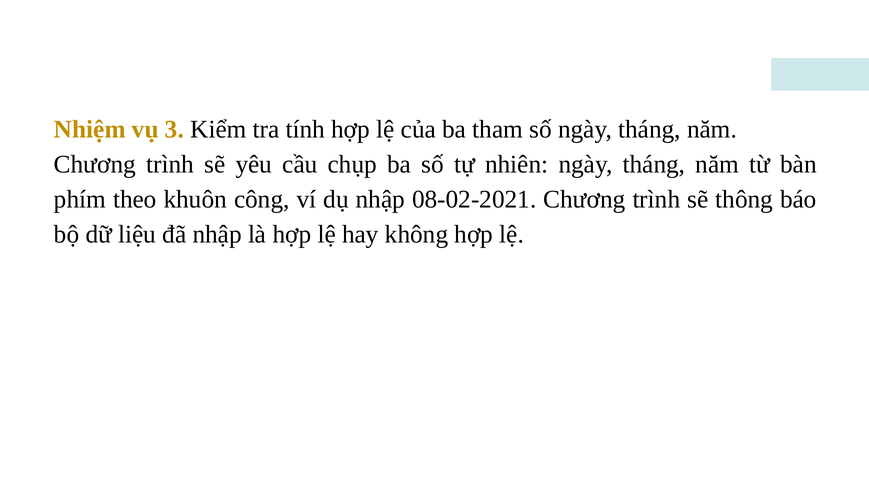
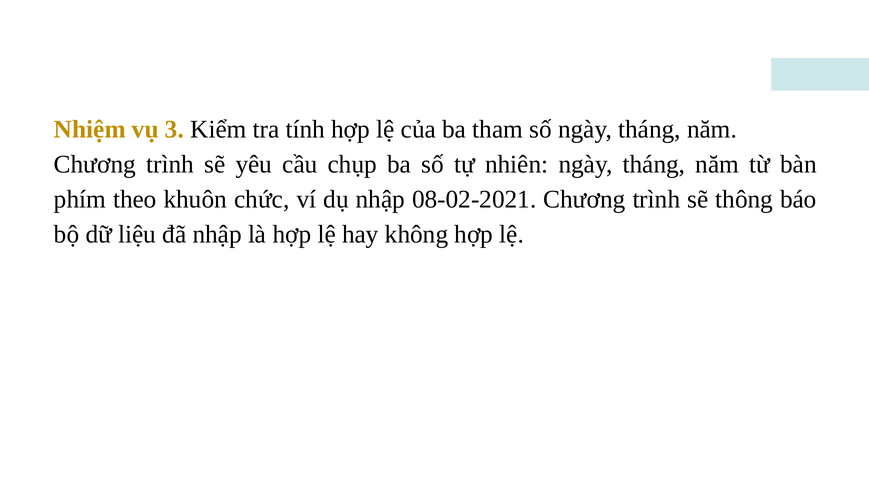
công: công -> chức
